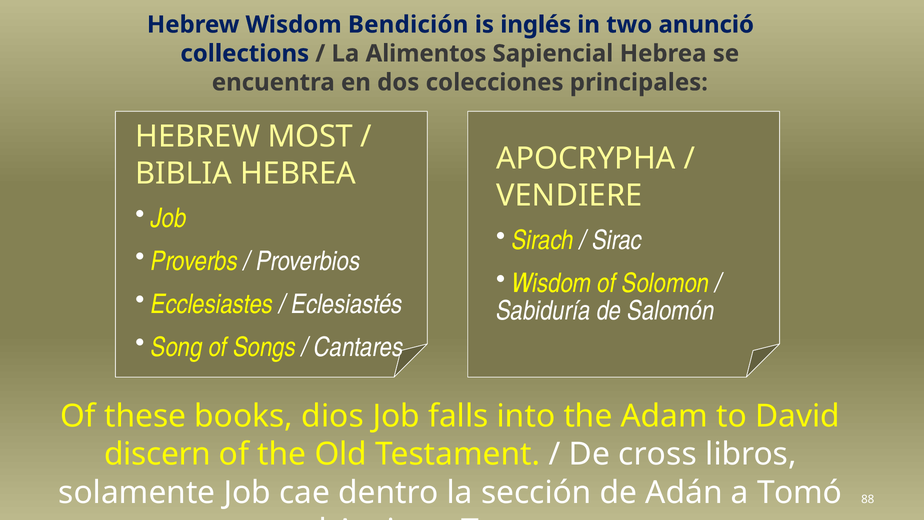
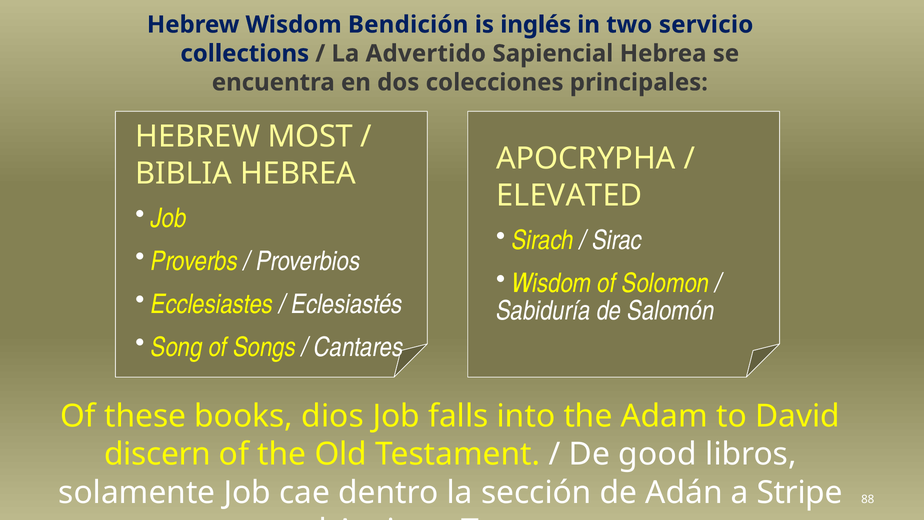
anunció: anunció -> servicio
Alimentos: Alimentos -> Advertido
VENDIERE: VENDIERE -> ELEVATED
cross: cross -> good
Tomó: Tomó -> Stripe
